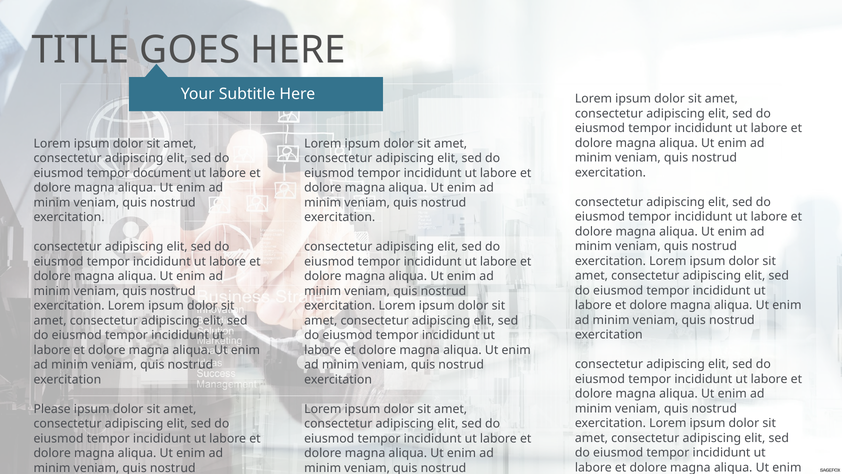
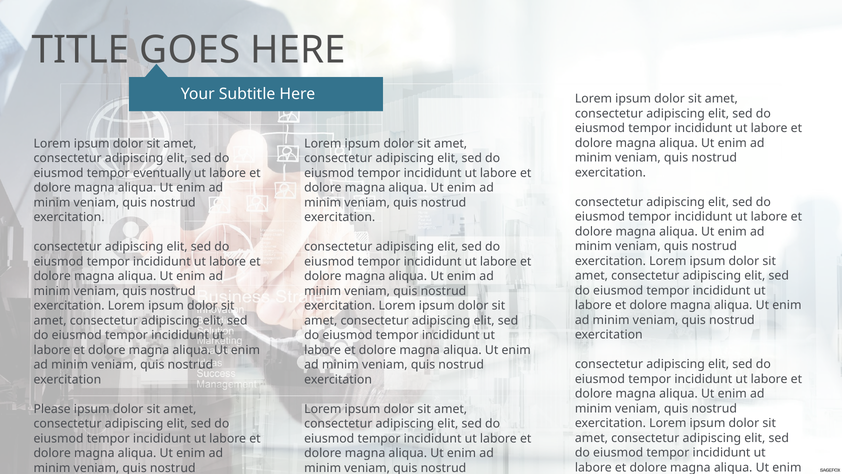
document: document -> eventually
